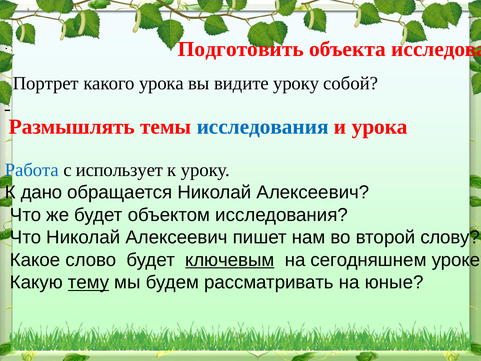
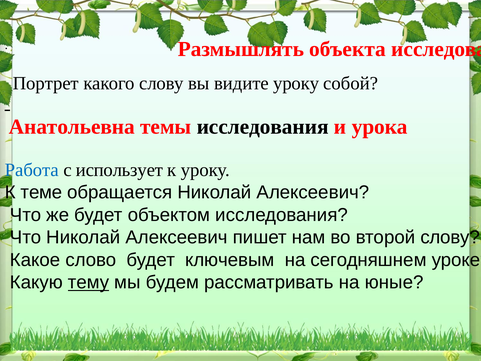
Подготовить: Подготовить -> Размышлять
какого урока: урока -> слову
Размышлять: Размышлять -> Анатольевна
исследования at (263, 127) colour: blue -> black
дано: дано -> теме
ключевым underline: present -> none
